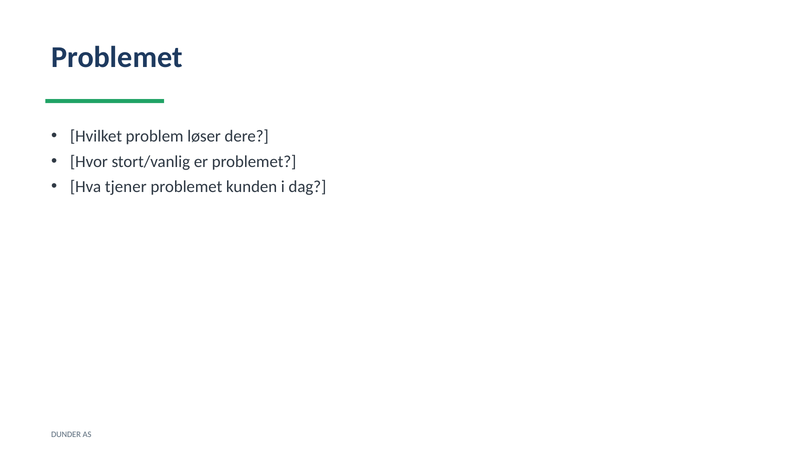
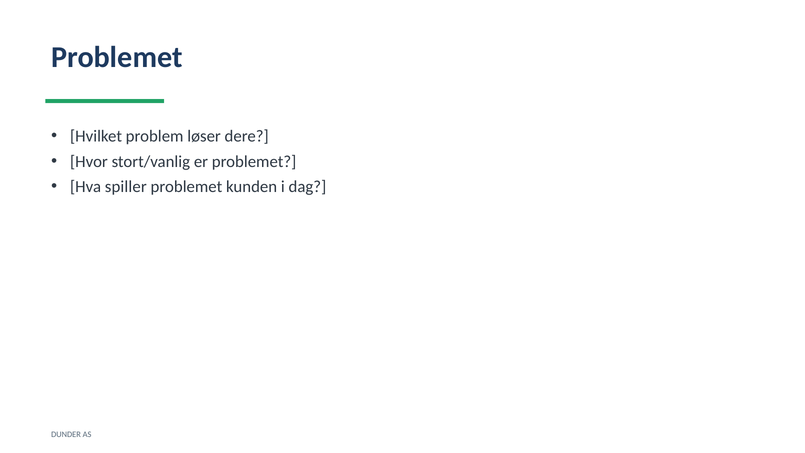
tjener: tjener -> spiller
